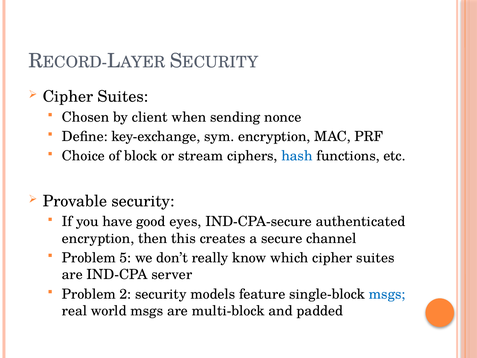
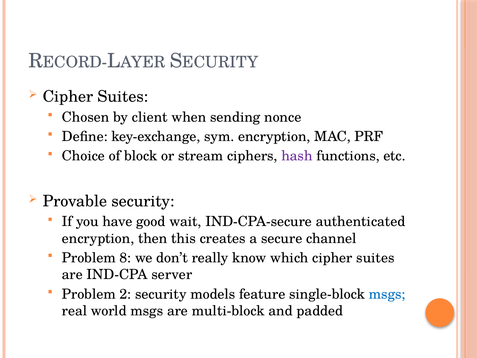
hash colour: blue -> purple
eyes: eyes -> wait
5: 5 -> 8
